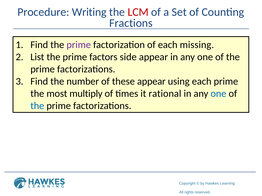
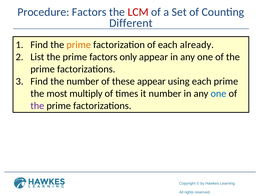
Procedure Writing: Writing -> Factors
Fractions: Fractions -> Different
prime at (79, 45) colour: purple -> orange
missing: missing -> already
side: side -> only
it rational: rational -> number
the at (37, 106) colour: blue -> purple
